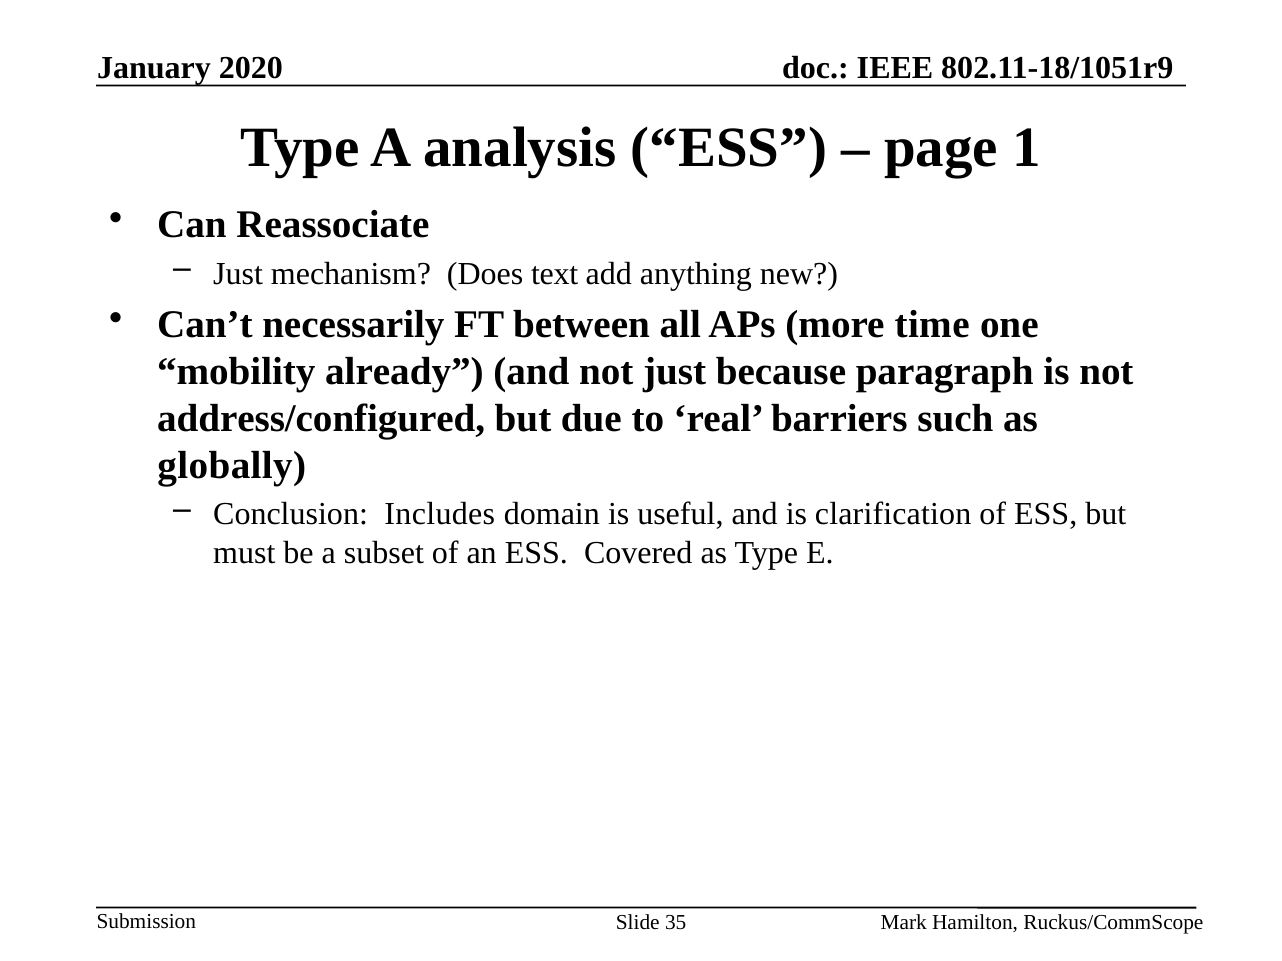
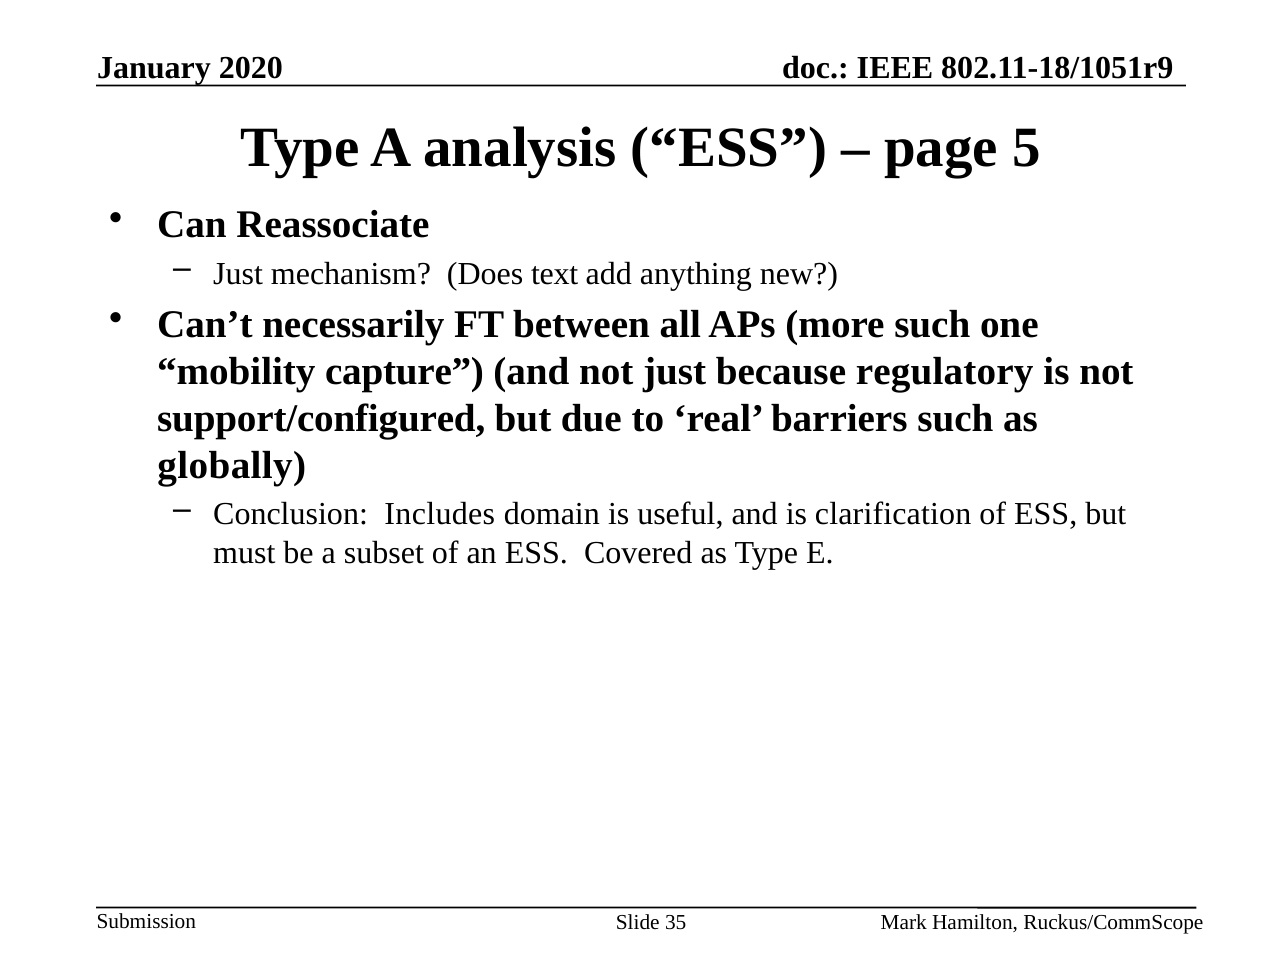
1: 1 -> 5
more time: time -> such
already: already -> capture
paragraph: paragraph -> regulatory
address/configured: address/configured -> support/configured
